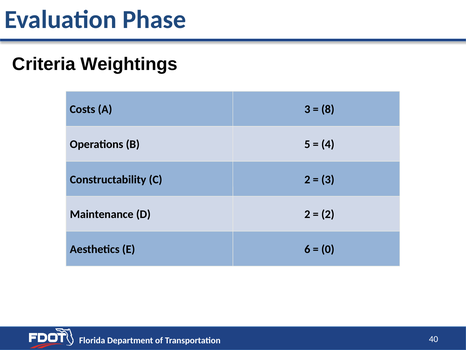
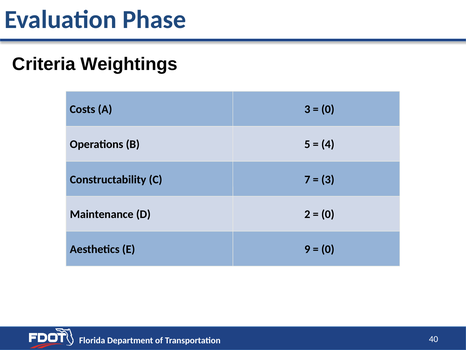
8 at (328, 109): 8 -> 0
C 2: 2 -> 7
2 at (328, 214): 2 -> 0
6: 6 -> 9
